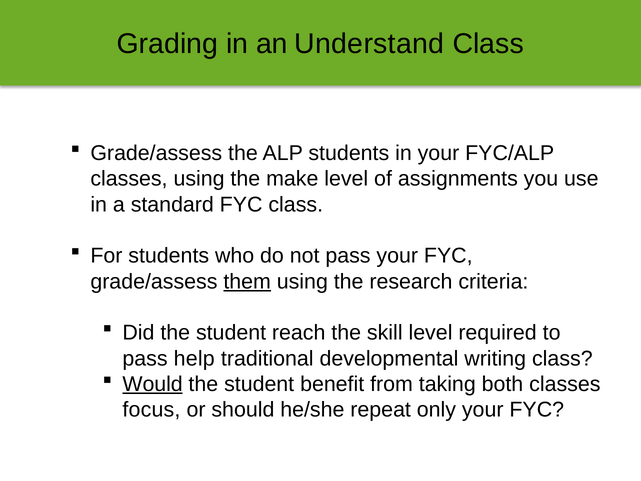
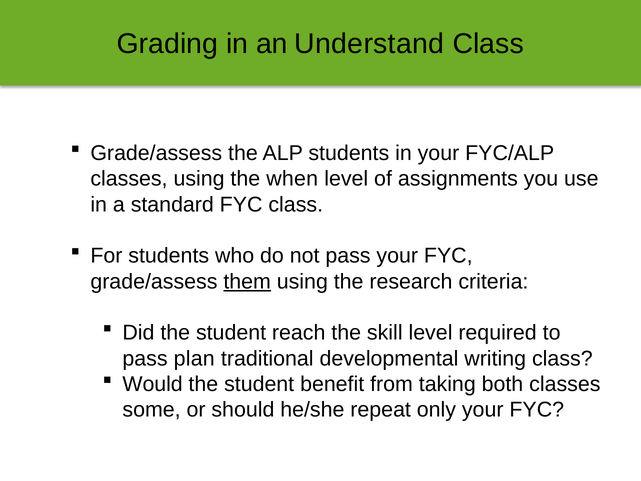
make: make -> when
help: help -> plan
Would underline: present -> none
focus: focus -> some
